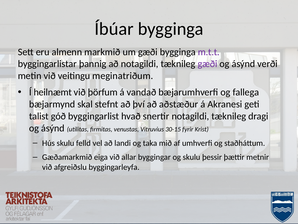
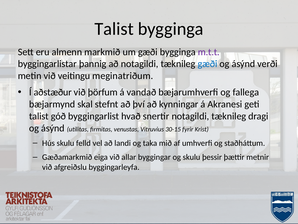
Íbúar at (114, 29): Íbúar -> Talist
gæði at (208, 64) colour: purple -> blue
heilnæmt: heilnæmt -> aðstæður
aðstæður: aðstæður -> kynningar
